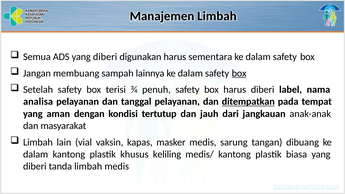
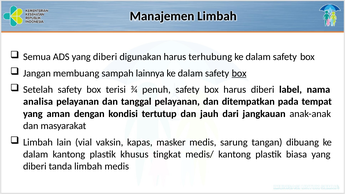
sementara: sementara -> terhubung
ditempatkan underline: present -> none
keliling: keliling -> tingkat
